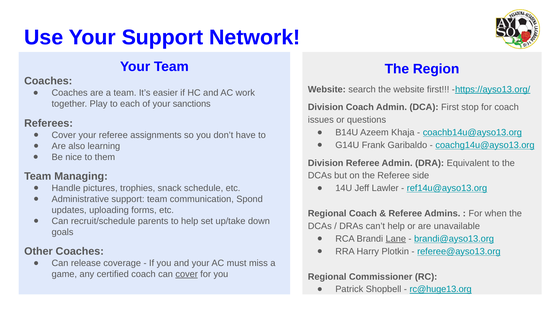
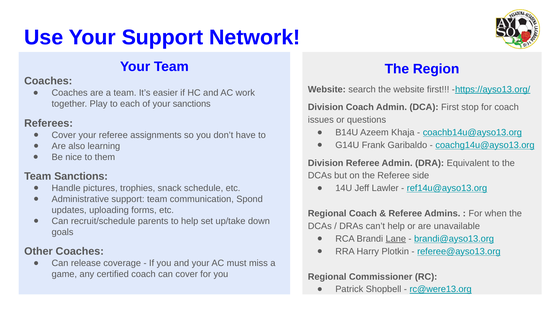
Team Managing: Managing -> Sanctions
cover at (187, 274) underline: present -> none
rc@huge13.org: rc@huge13.org -> rc@were13.org
